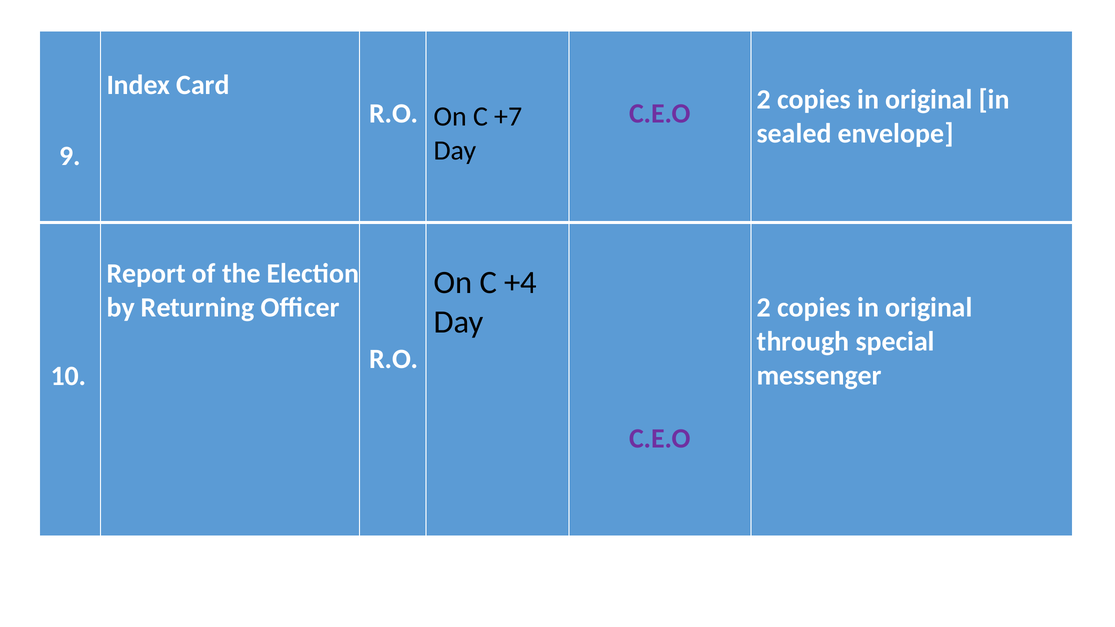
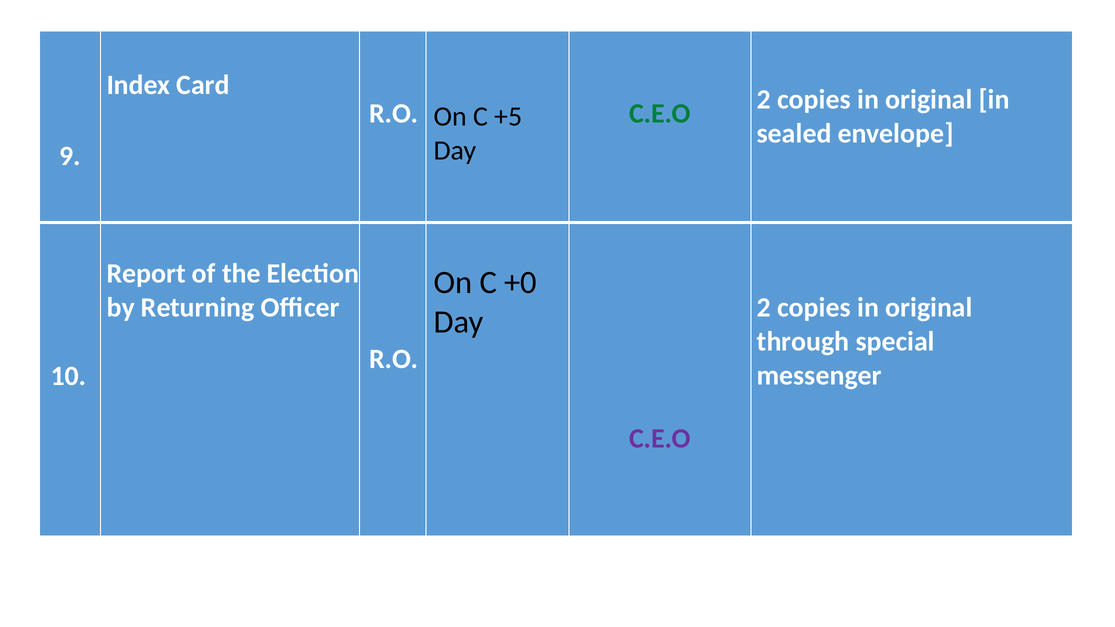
+7: +7 -> +5
C.E.O at (660, 114) colour: purple -> green
+4: +4 -> +0
